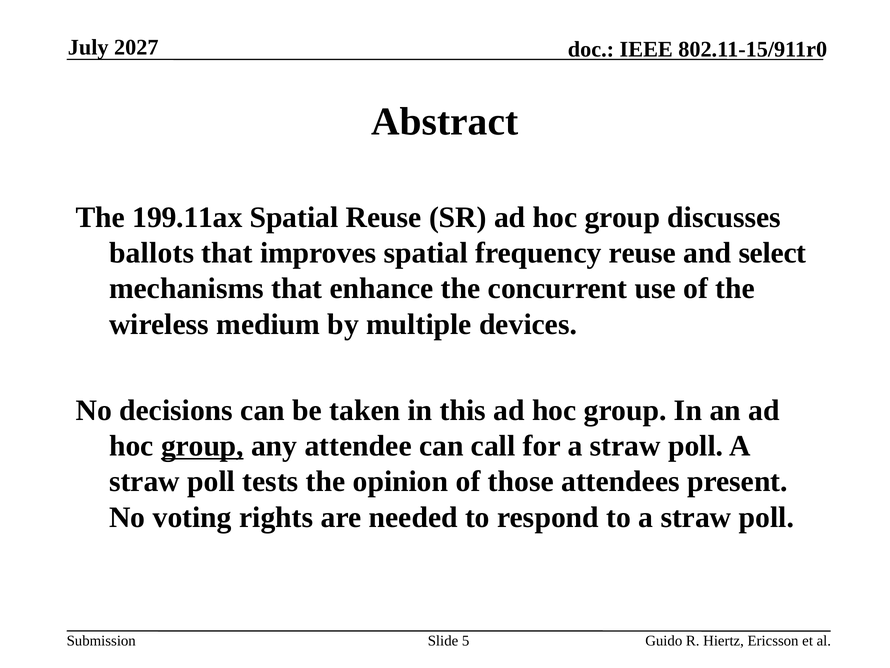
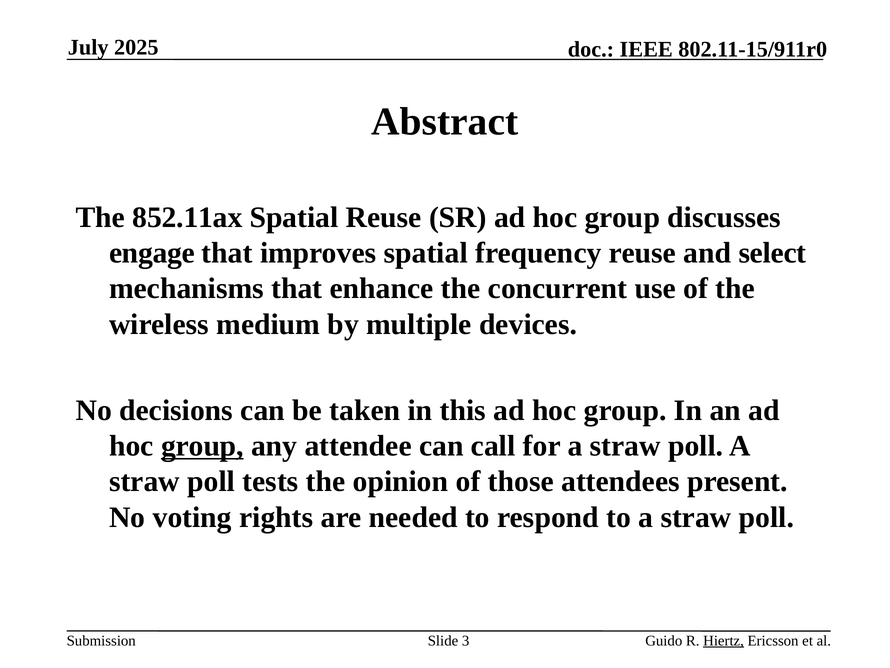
2027: 2027 -> 2025
199.11ax: 199.11ax -> 852.11ax
ballots: ballots -> engage
5: 5 -> 3
Hiertz underline: none -> present
